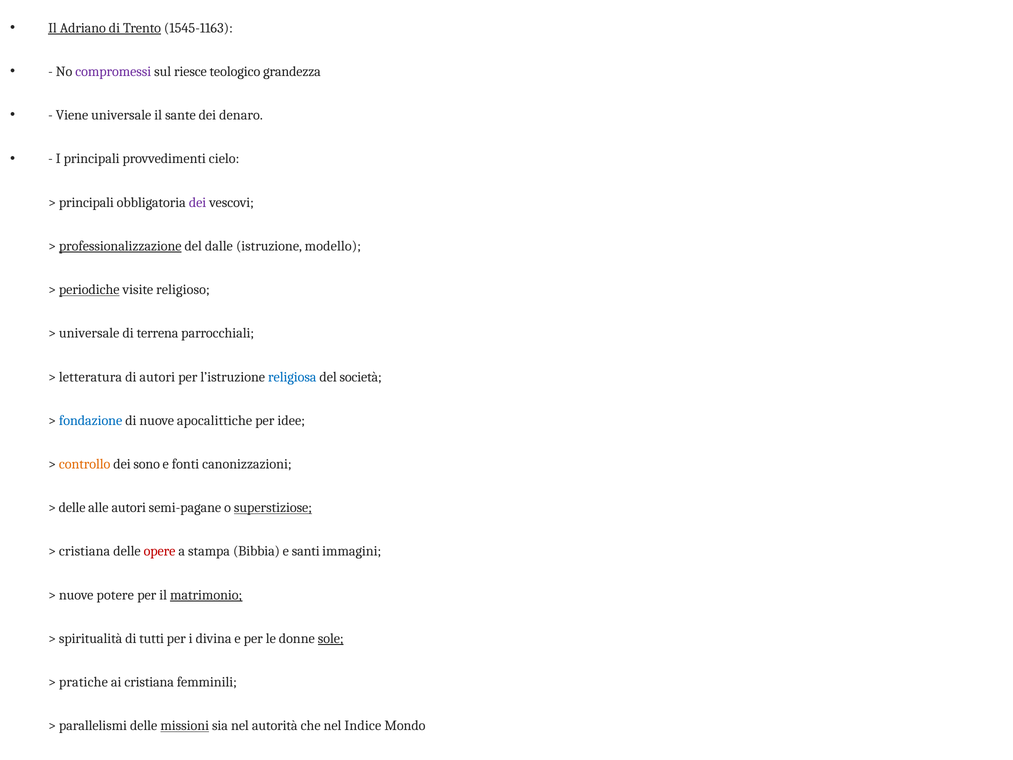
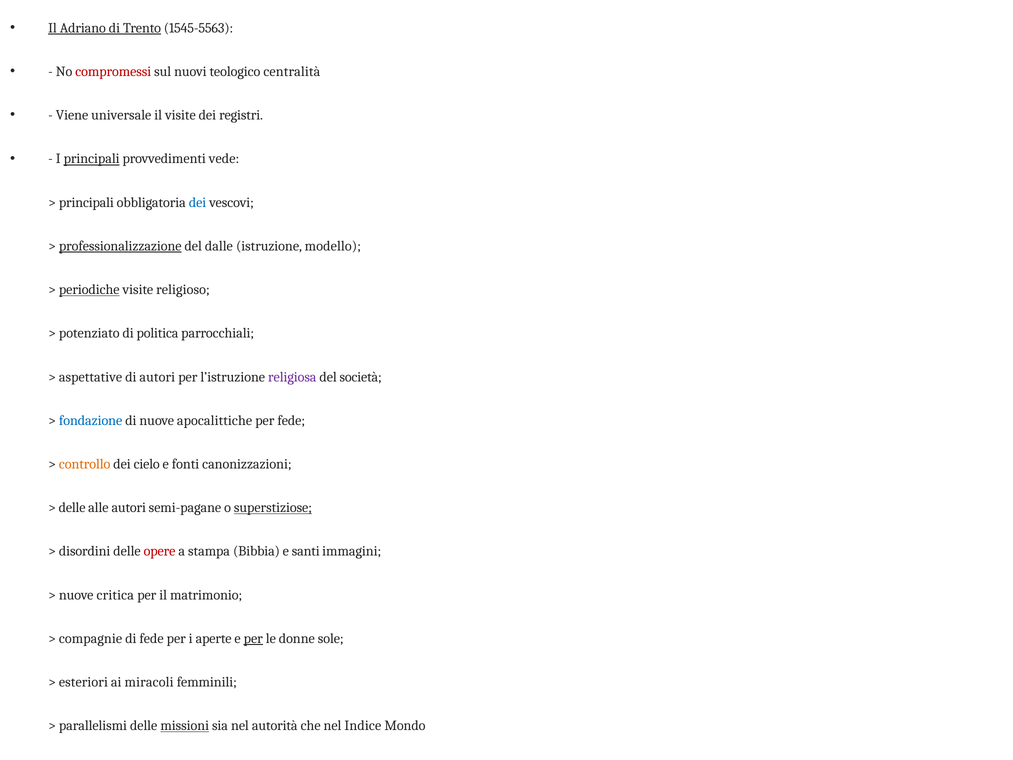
1545-1163: 1545-1163 -> 1545-5563
compromessi colour: purple -> red
riesce: riesce -> nuovi
grandezza: grandezza -> centralità
il sante: sante -> visite
denaro: denaro -> registri
principali at (92, 159) underline: none -> present
cielo: cielo -> vede
dei at (198, 202) colour: purple -> blue
universale at (89, 333): universale -> potenziato
terrena: terrena -> politica
letteratura: letteratura -> aspettative
religiosa colour: blue -> purple
per idee: idee -> fede
sono: sono -> cielo
cristiana at (85, 551): cristiana -> disordini
potere: potere -> critica
matrimonio underline: present -> none
spiritualità: spiritualità -> compagnie
di tutti: tutti -> fede
divina: divina -> aperte
per at (253, 638) underline: none -> present
sole underline: present -> none
pratiche: pratiche -> esteriori
ai cristiana: cristiana -> miracoli
